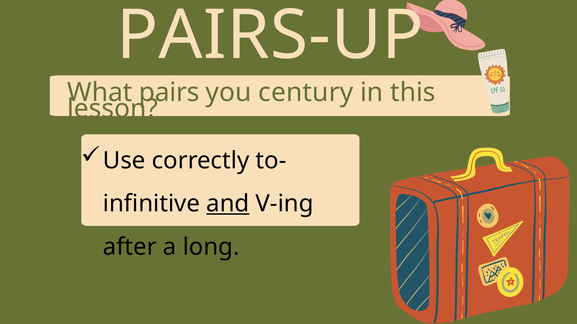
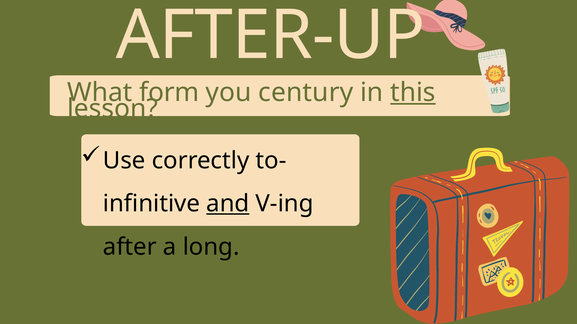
PAIRS-UP: PAIRS-UP -> AFTER-UP
pairs: pairs -> form
this underline: none -> present
